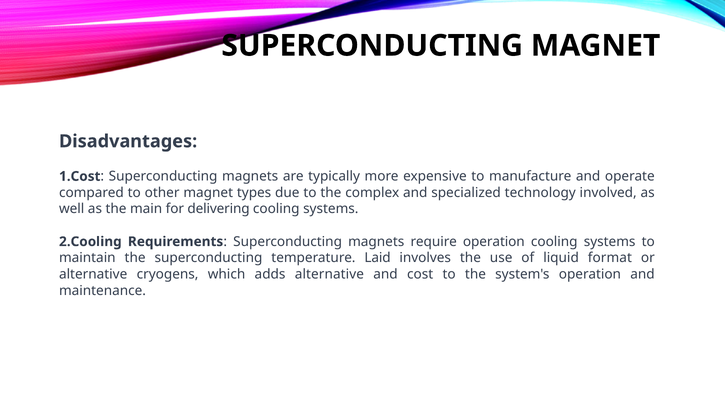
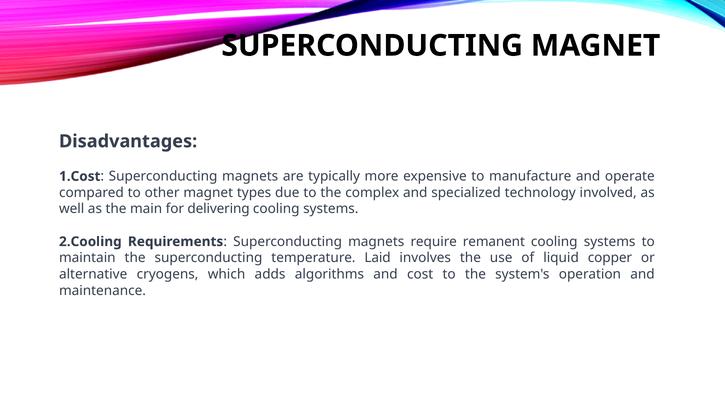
require operation: operation -> remanent
format: format -> copper
adds alternative: alternative -> algorithms
